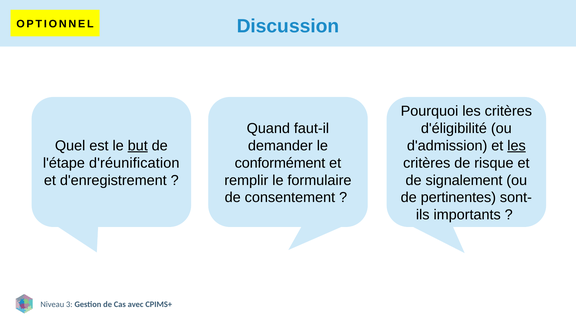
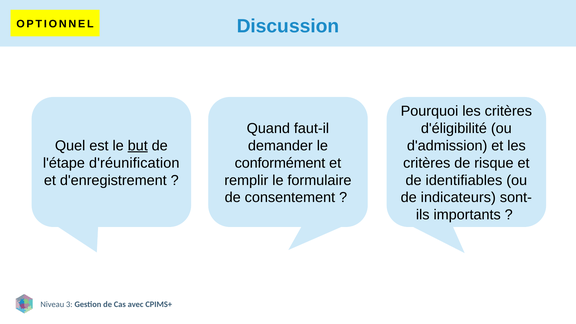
les at (517, 146) underline: present -> none
signalement: signalement -> identifiables
pertinentes: pertinentes -> indicateurs
